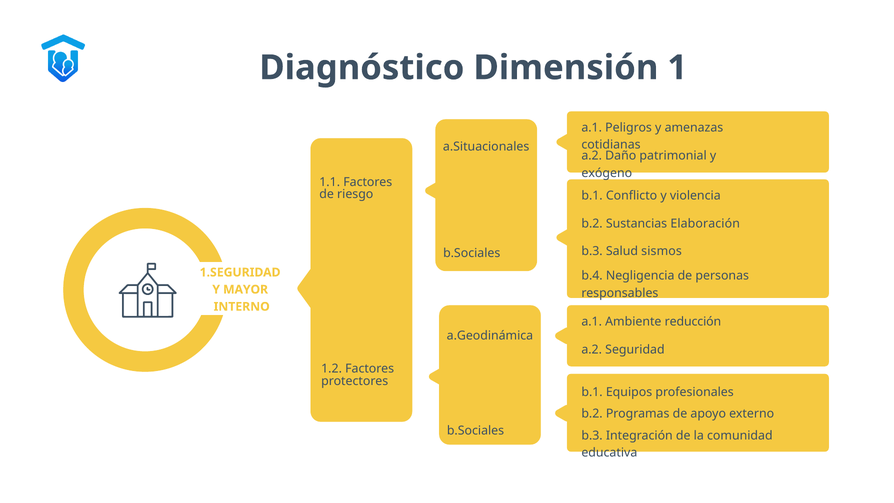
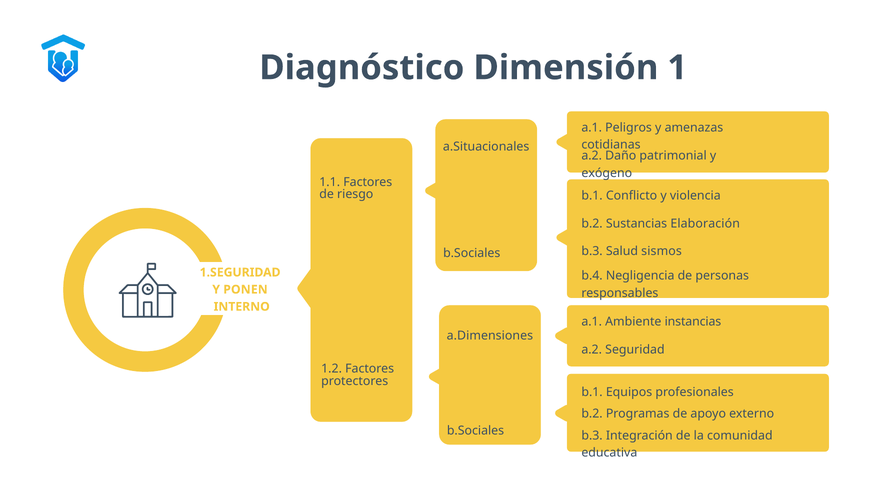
MAYOR: MAYOR -> PONEN
reducción: reducción -> instancias
a.Geodinámica: a.Geodinámica -> a.Dimensiones
